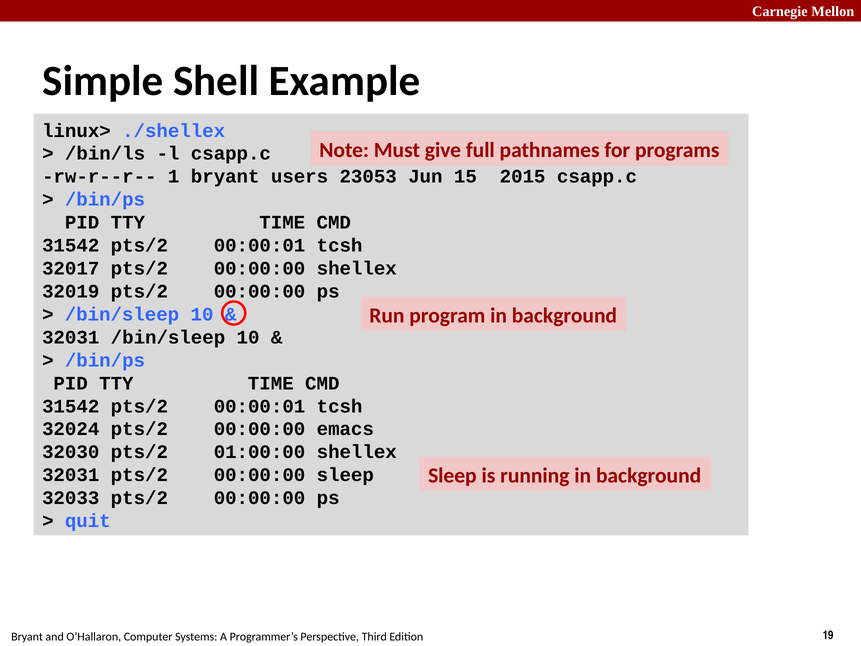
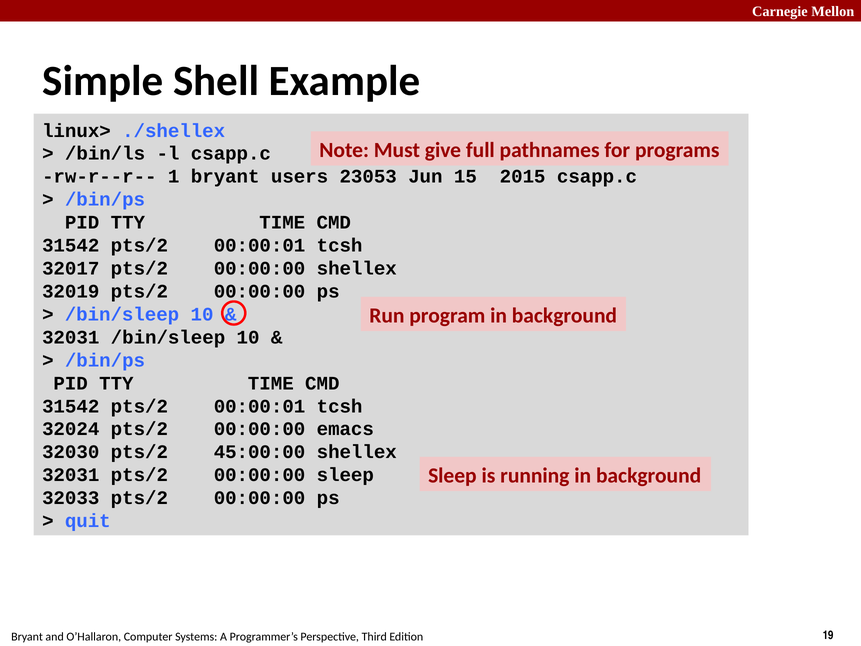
01:00:00: 01:00:00 -> 45:00:00
